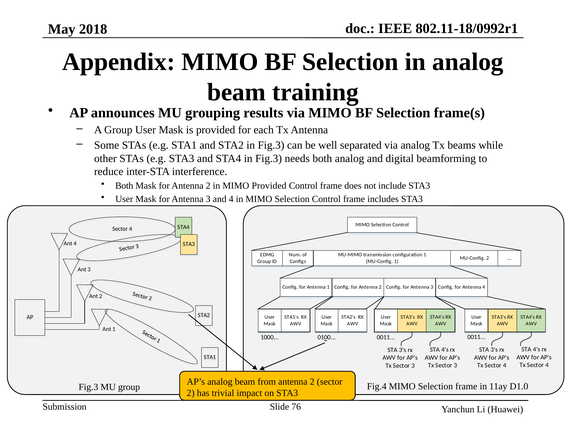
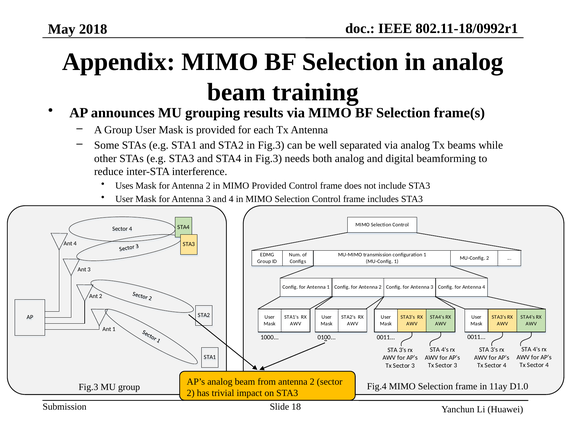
Both at (124, 186): Both -> Uses
76: 76 -> 18
